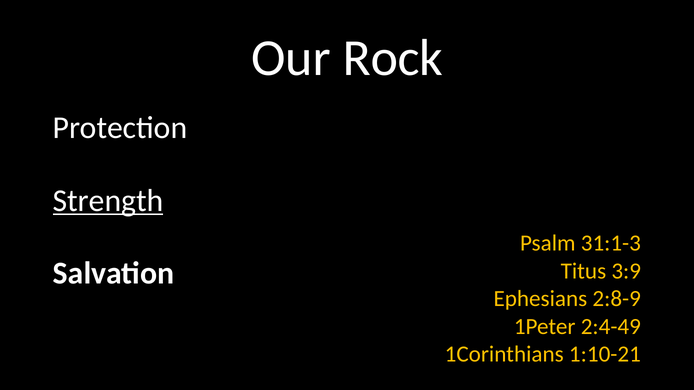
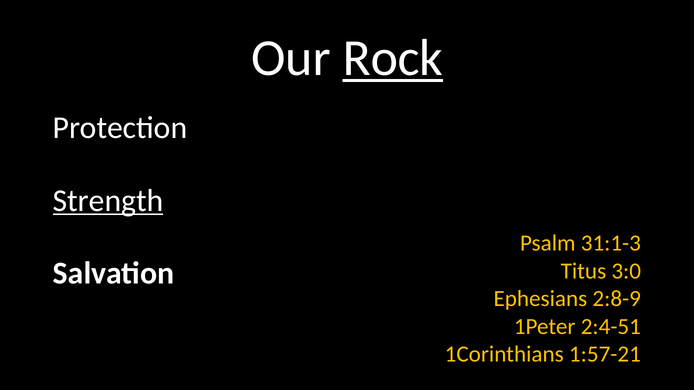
Rock underline: none -> present
3:9: 3:9 -> 3:0
2:4-49: 2:4-49 -> 2:4-51
1:10-21: 1:10-21 -> 1:57-21
